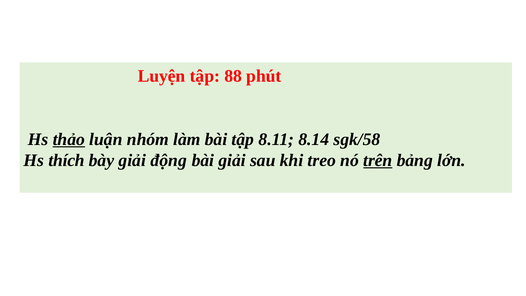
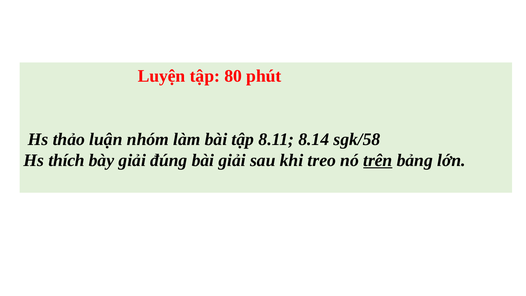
88: 88 -> 80
thảo underline: present -> none
động: động -> đúng
